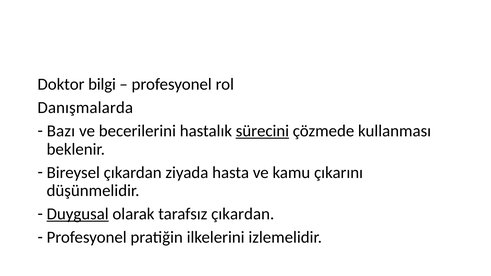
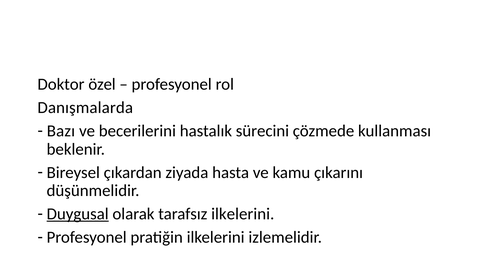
bilgi: bilgi -> özel
sürecini underline: present -> none
tarafsız çıkardan: çıkardan -> ilkelerini
